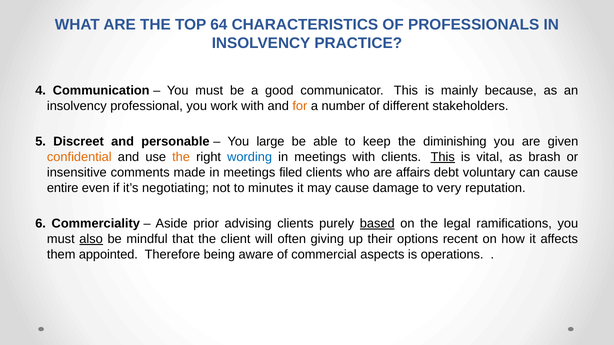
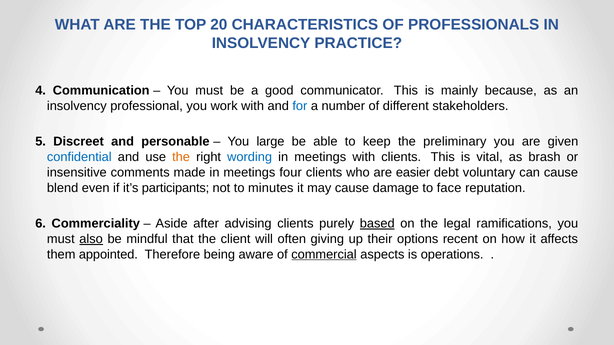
64: 64 -> 20
for colour: orange -> blue
diminishing: diminishing -> preliminary
confidential colour: orange -> blue
This at (443, 157) underline: present -> none
filed: filed -> four
affairs: affairs -> easier
entire: entire -> blend
negotiating: negotiating -> participants
very: very -> face
prior: prior -> after
commercial underline: none -> present
